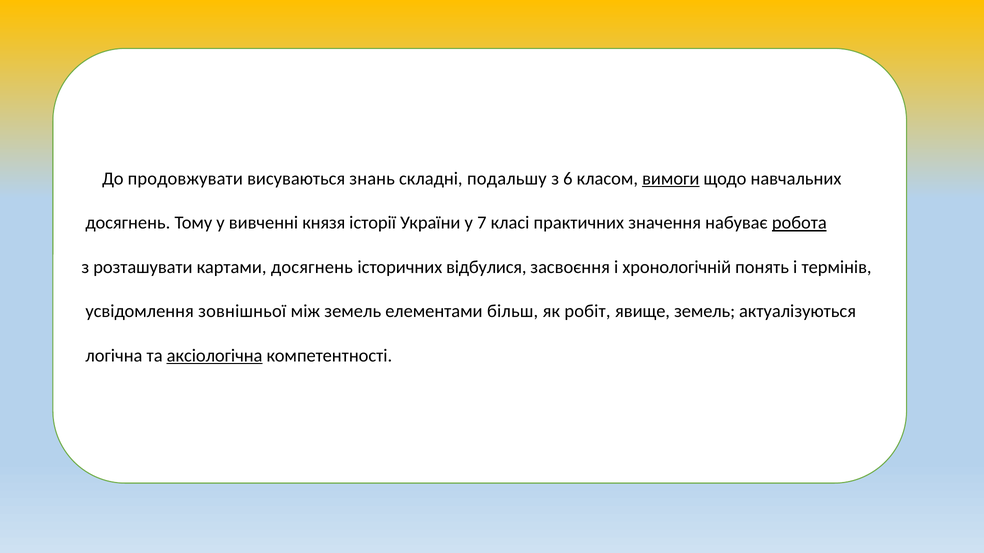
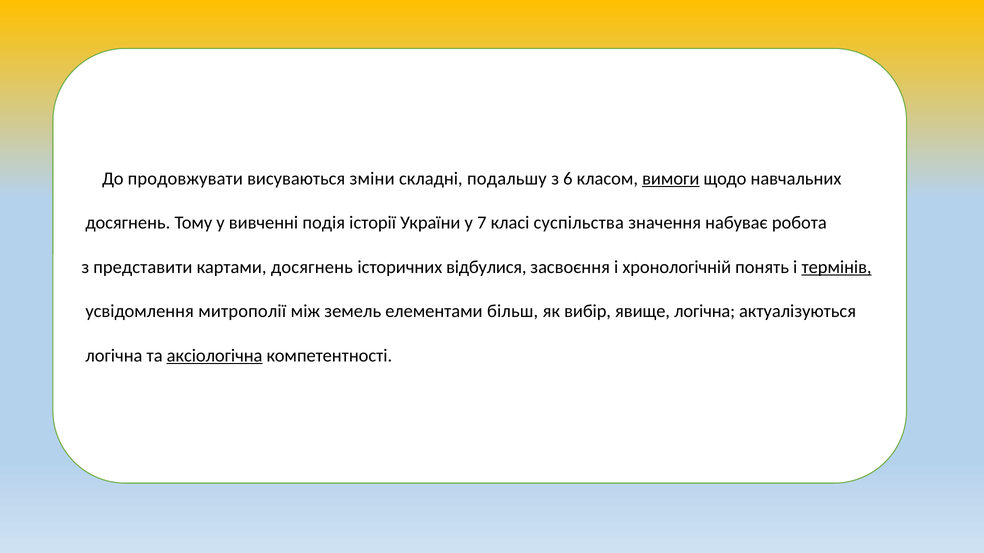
знань: знань -> зміни
князя: князя -> подія
практичних: практичних -> суспільства
робота underline: present -> none
розташувати: розташувати -> представити
термінів underline: none -> present
зовнішньої: зовнішньої -> митрополії
робіт: робіт -> вибір
явище земель: земель -> логічна
